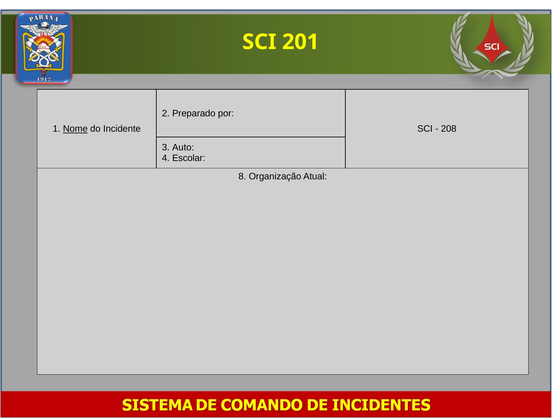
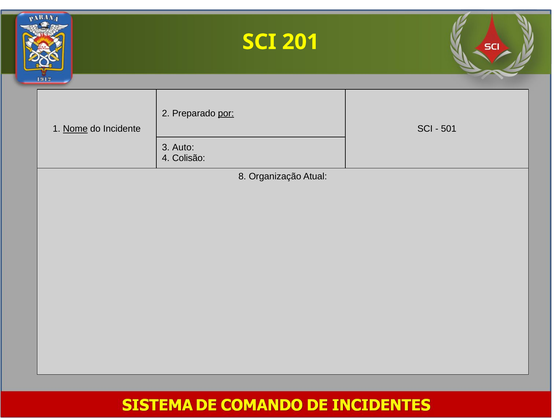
por underline: none -> present
208: 208 -> 501
Escolar: Escolar -> Colisão
